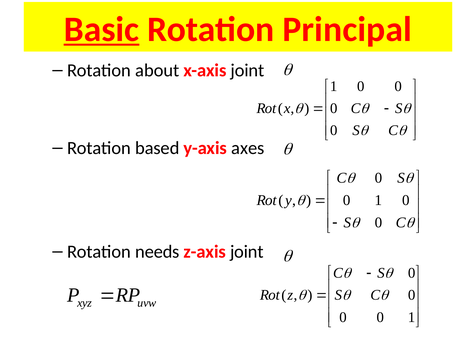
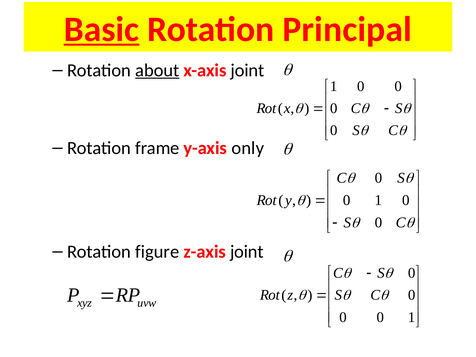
about underline: none -> present
based: based -> frame
axes: axes -> only
needs: needs -> figure
